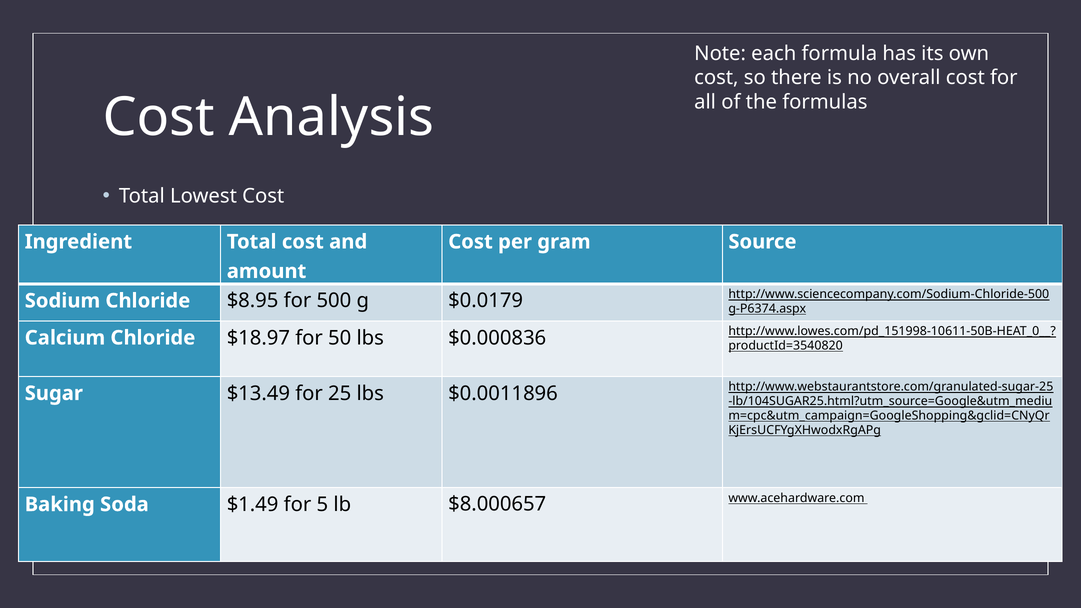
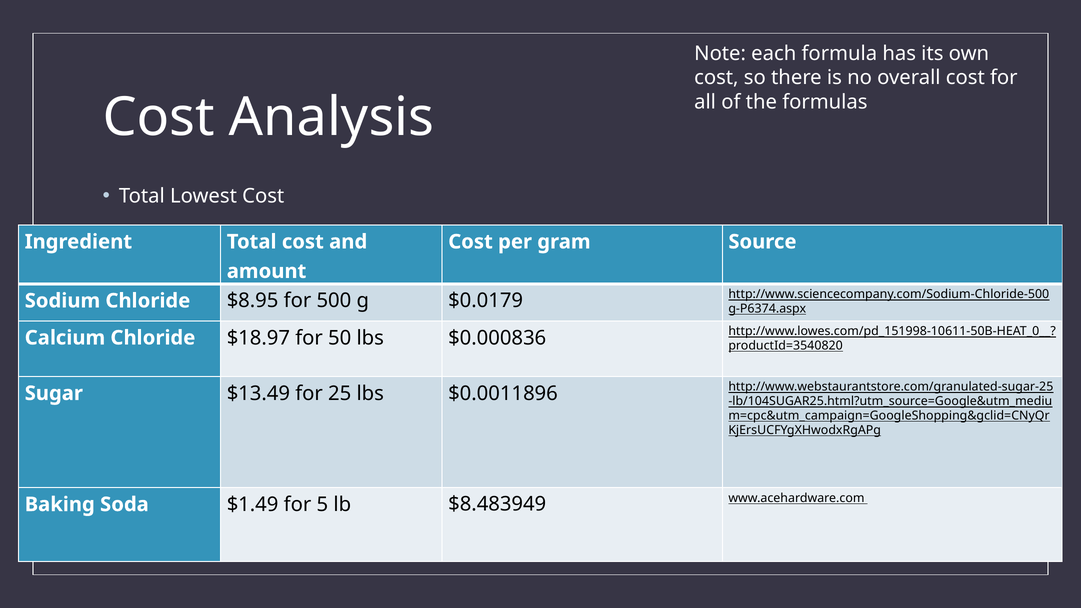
$8.000657: $8.000657 -> $8.483949
